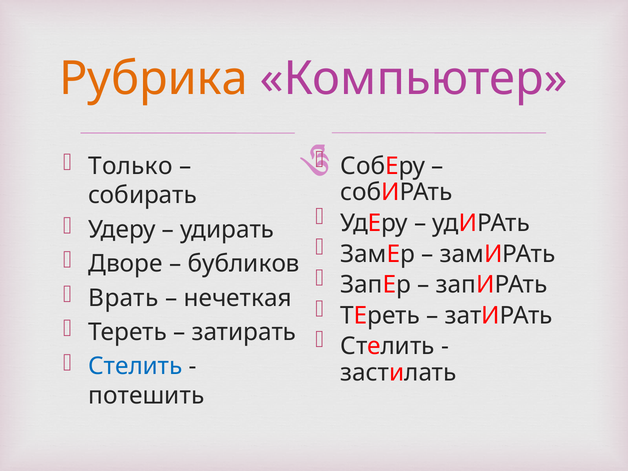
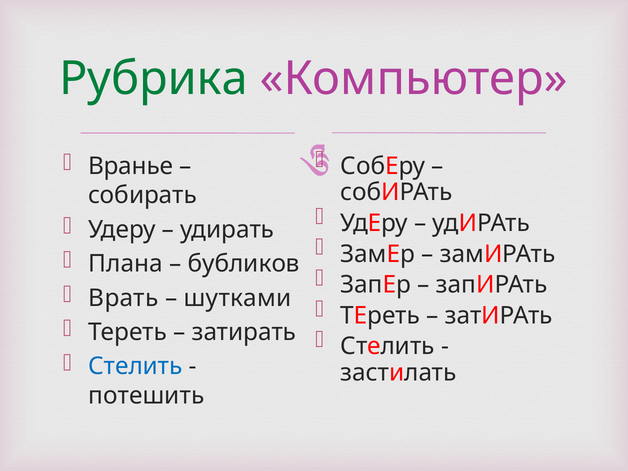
Рубрика colour: orange -> green
Только: Только -> Вранье
Дворе: Дворе -> Плана
нечеткая: нечеткая -> шутками
